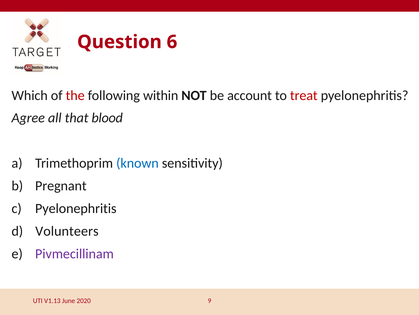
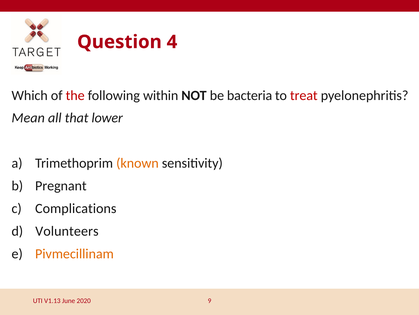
6: 6 -> 4
account: account -> bacteria
Agree: Agree -> Mean
blood: blood -> lower
known colour: blue -> orange
Pyelonephritis at (76, 208): Pyelonephritis -> Complications
Pivmecillinam colour: purple -> orange
